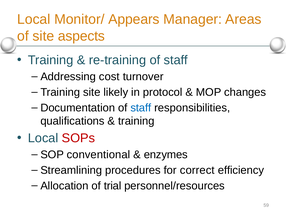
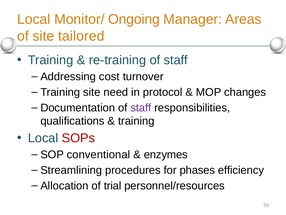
Appears: Appears -> Ongoing
aspects: aspects -> tailored
likely: likely -> need
staff at (141, 108) colour: blue -> purple
correct: correct -> phases
